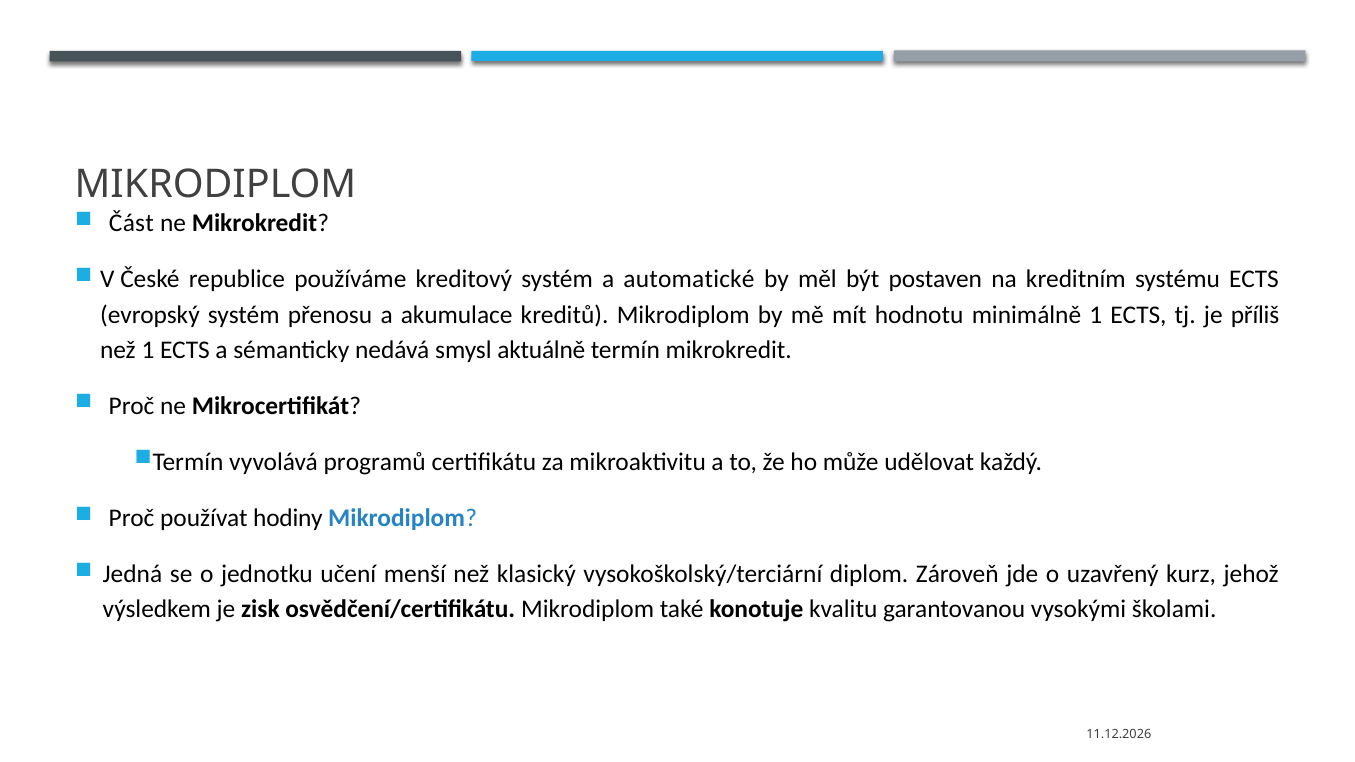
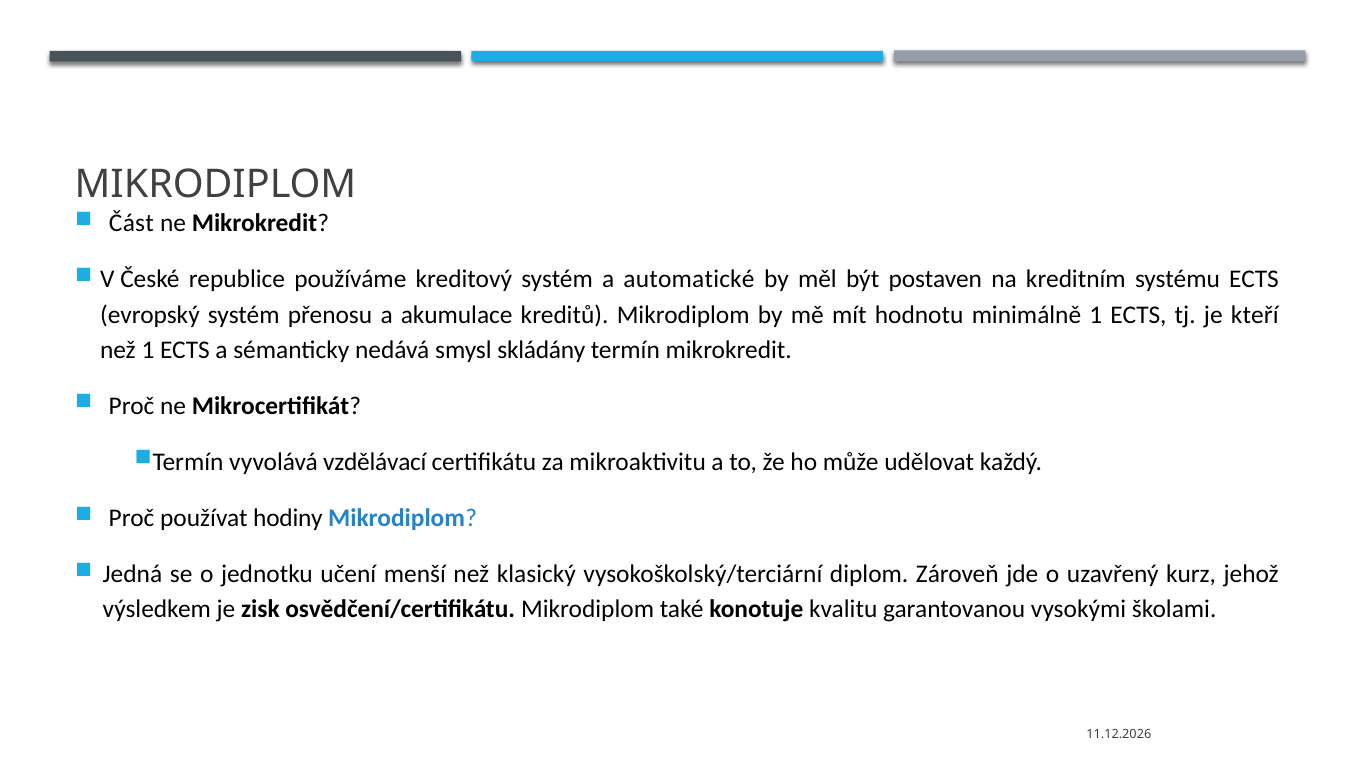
příliš: příliš -> kteří
aktuálně: aktuálně -> skládány
programů: programů -> vzdělávací
